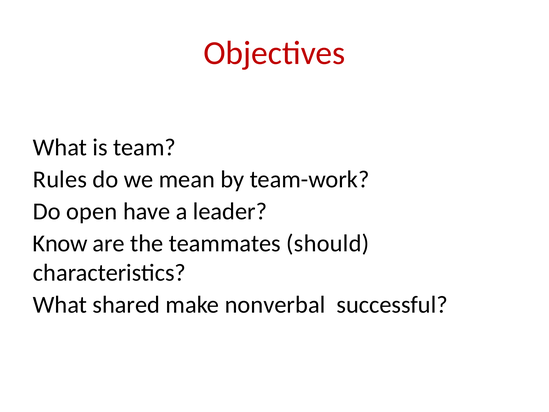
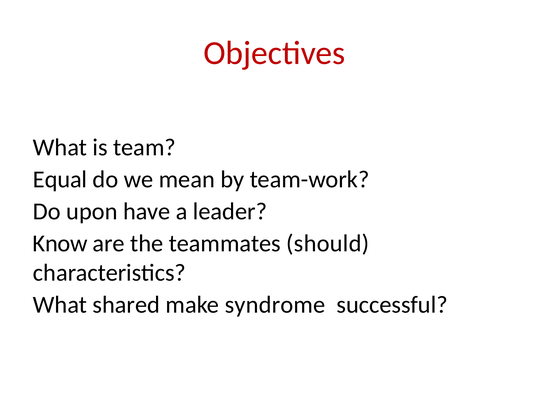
Rules: Rules -> Equal
open: open -> upon
nonverbal: nonverbal -> syndrome
